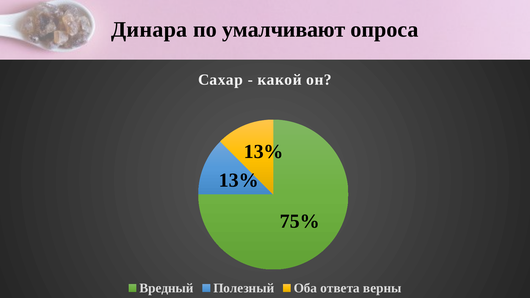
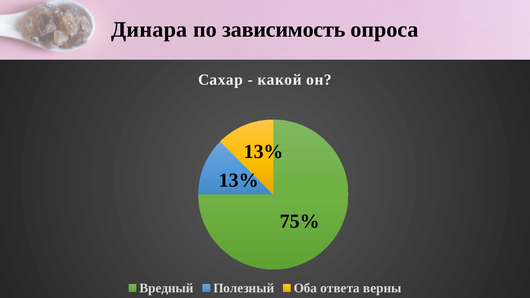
умалчивают: умалчивают -> зависимость
